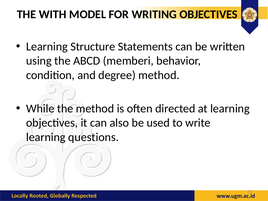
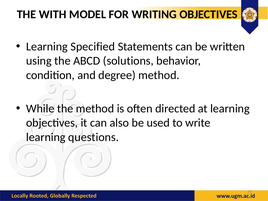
Structure: Structure -> Specified
memberi: memberi -> solutions
